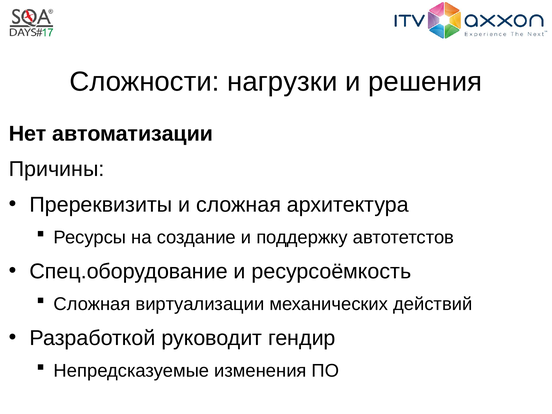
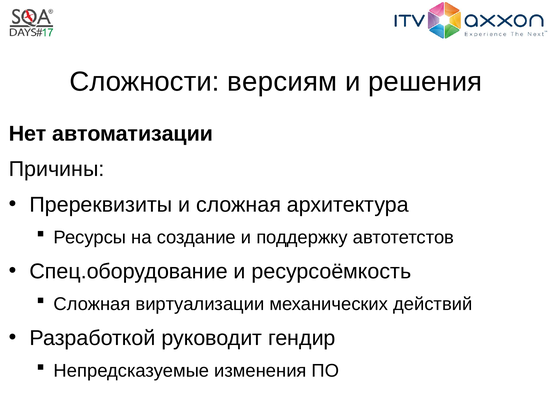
нагрузки: нагрузки -> версиям
